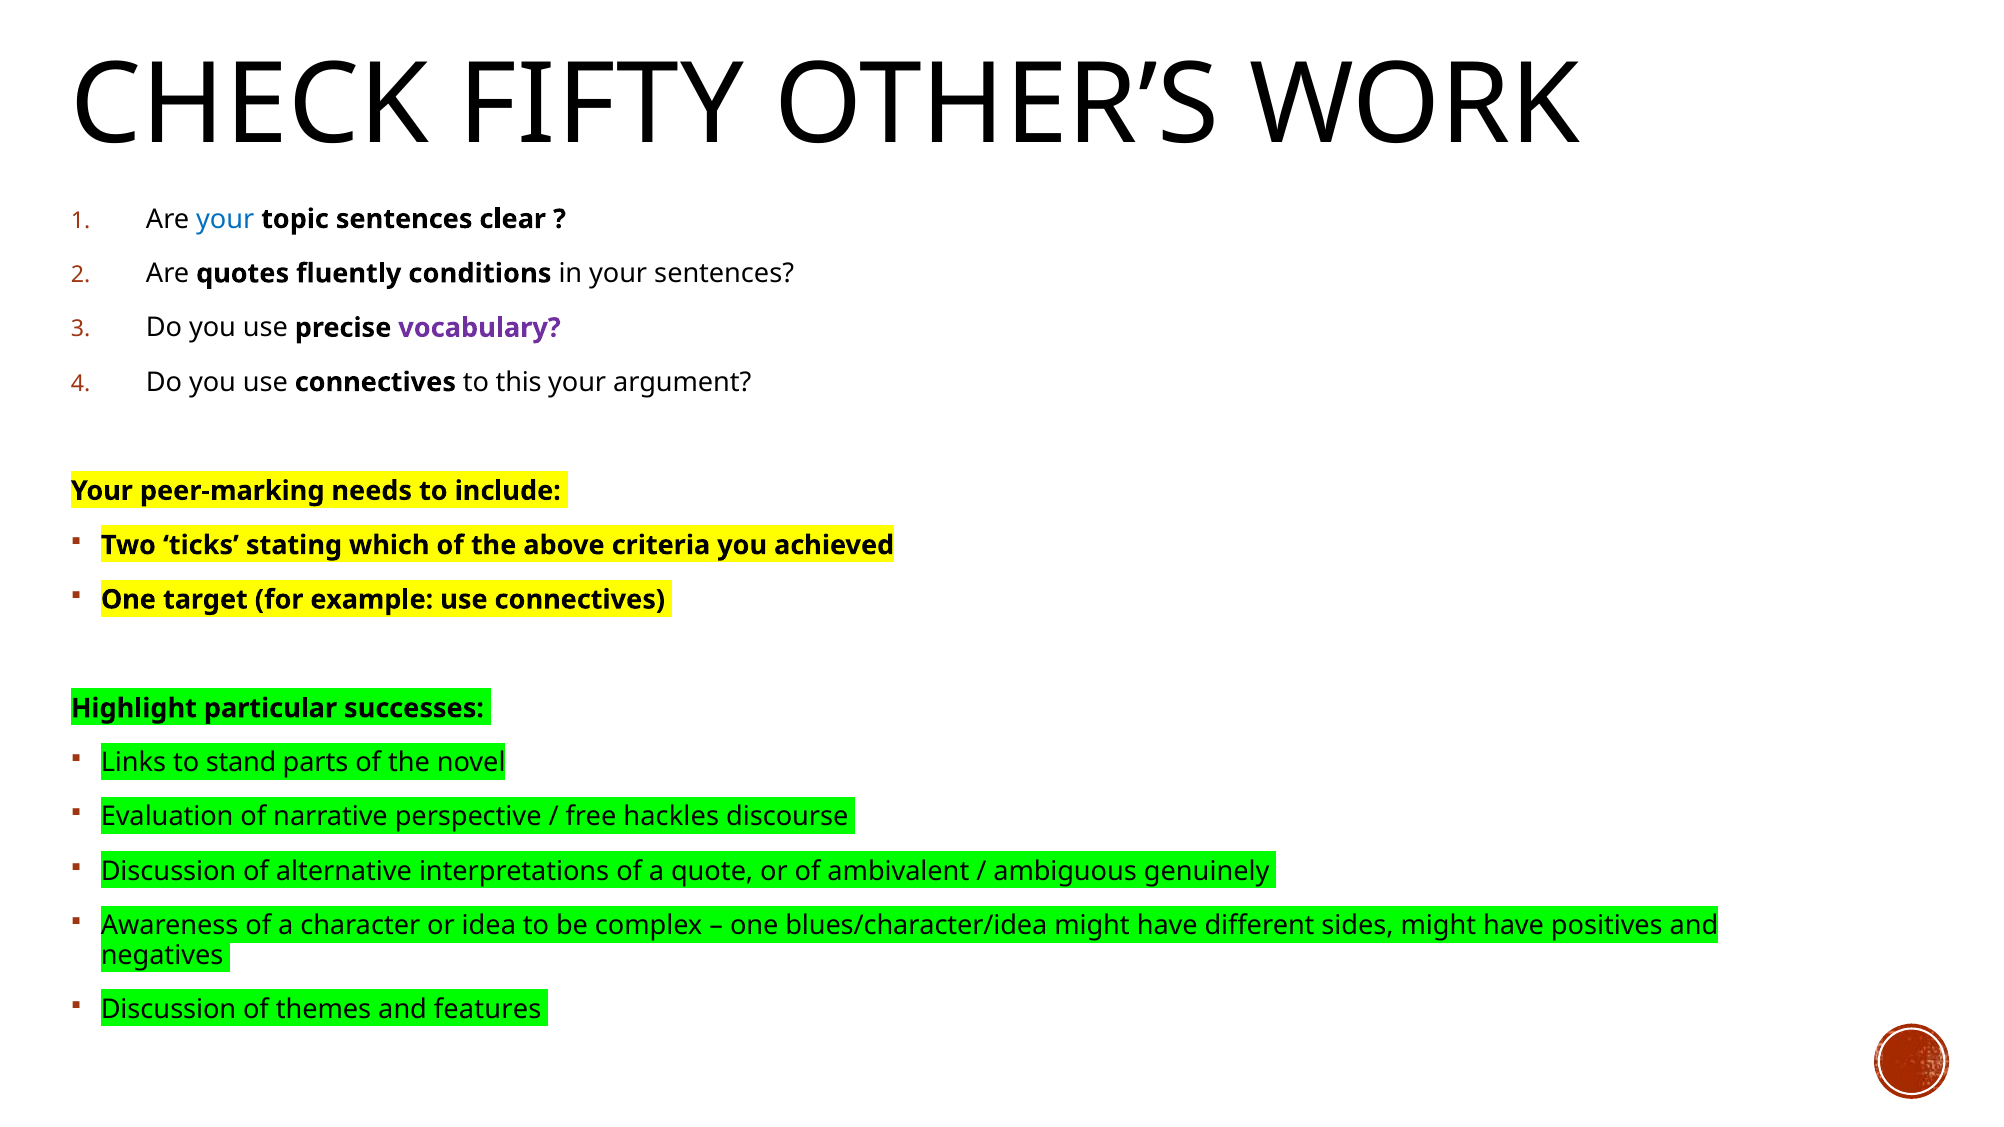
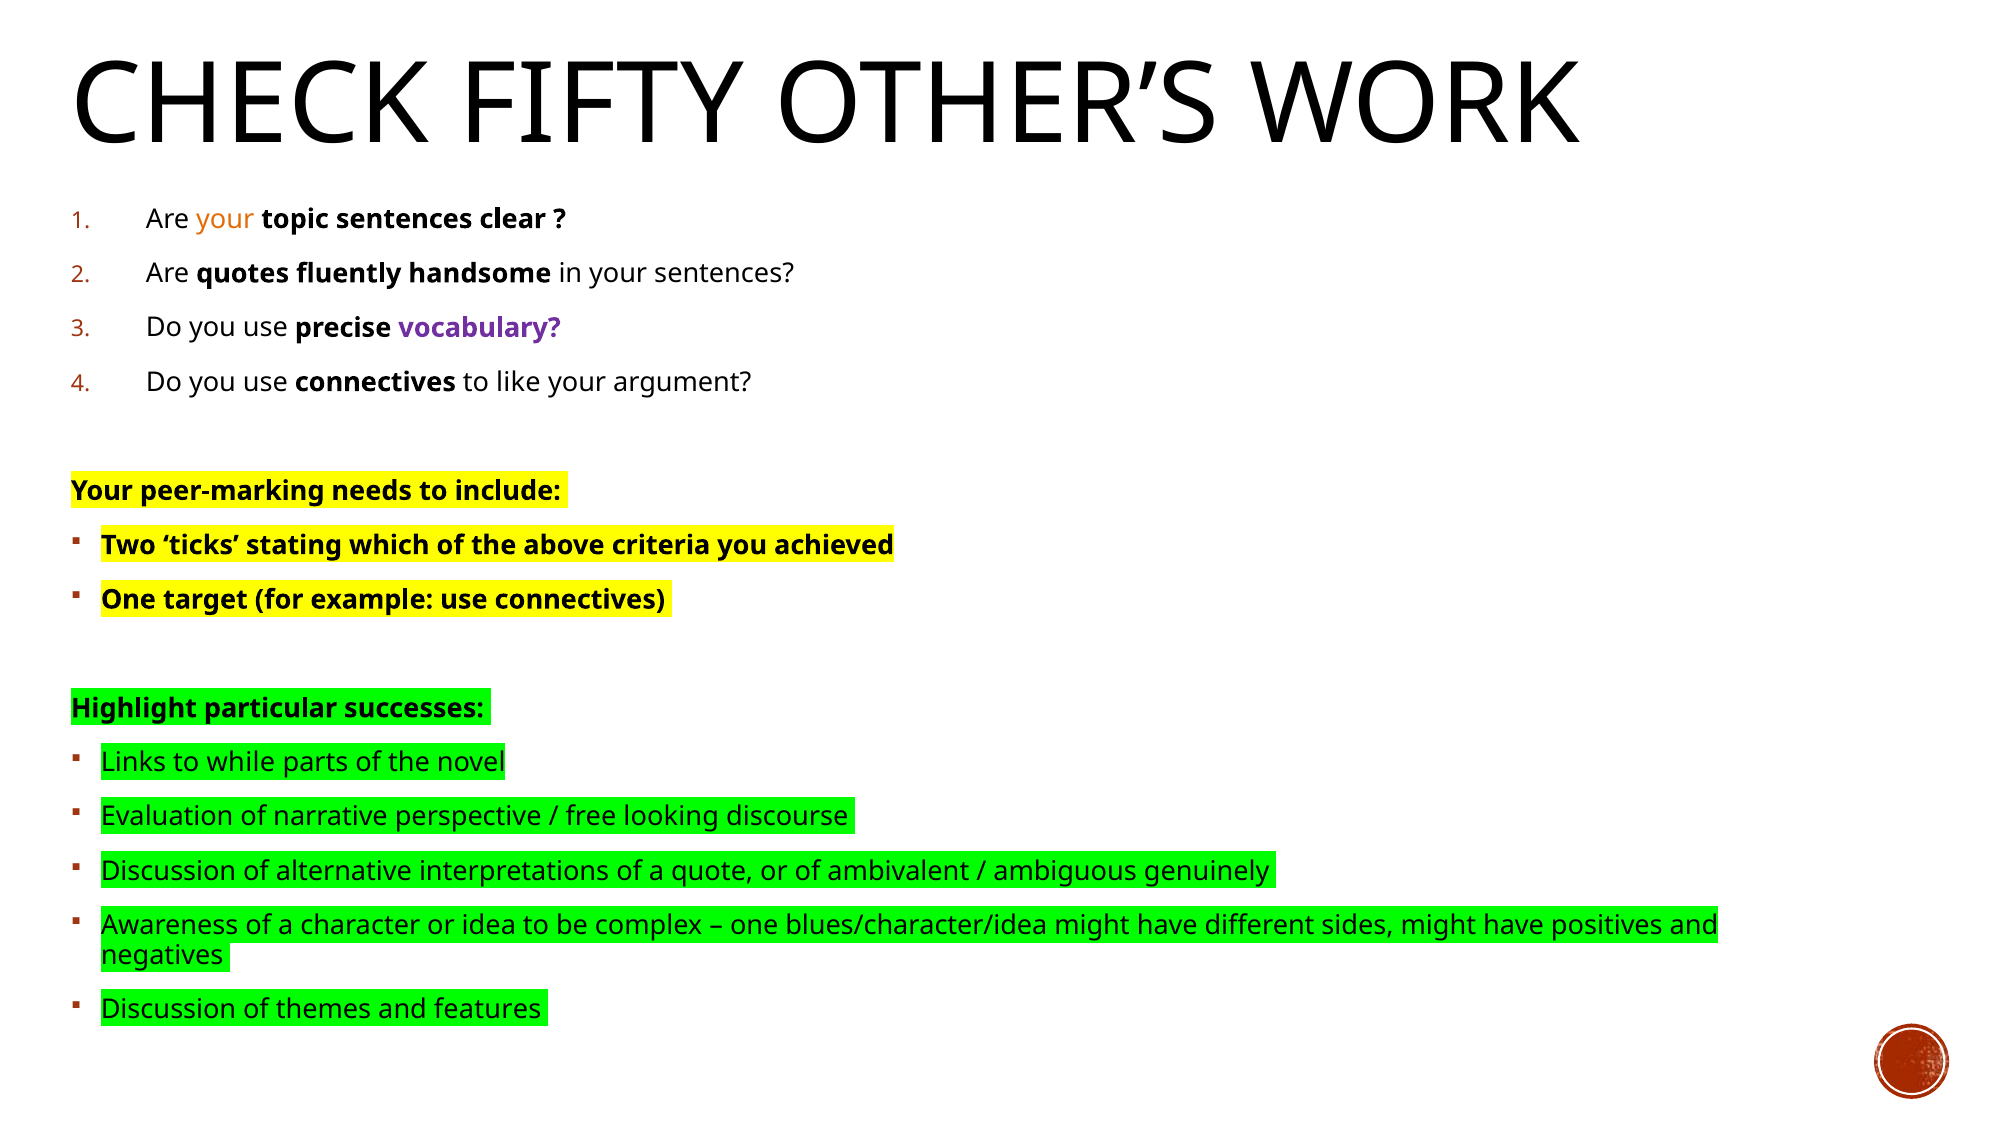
your at (225, 219) colour: blue -> orange
conditions: conditions -> handsome
this: this -> like
stand: stand -> while
hackles: hackles -> looking
